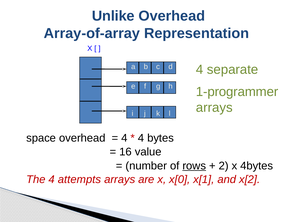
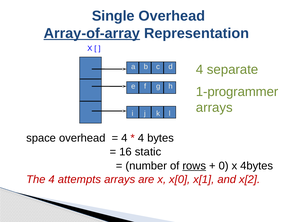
Unlike: Unlike -> Single
Array-of-array underline: none -> present
value: value -> static
2: 2 -> 0
